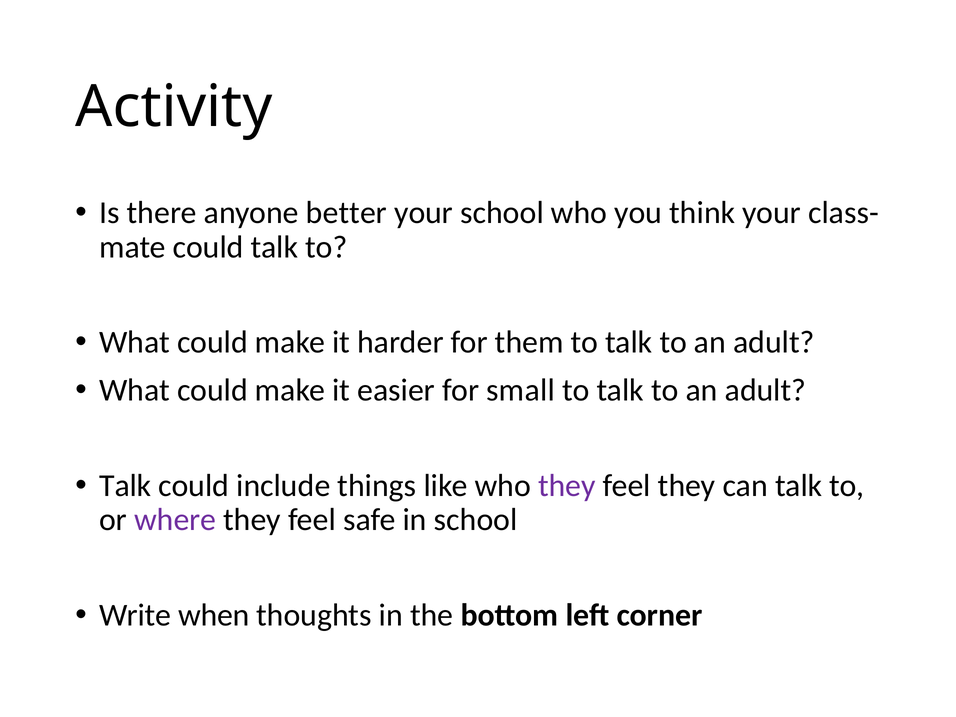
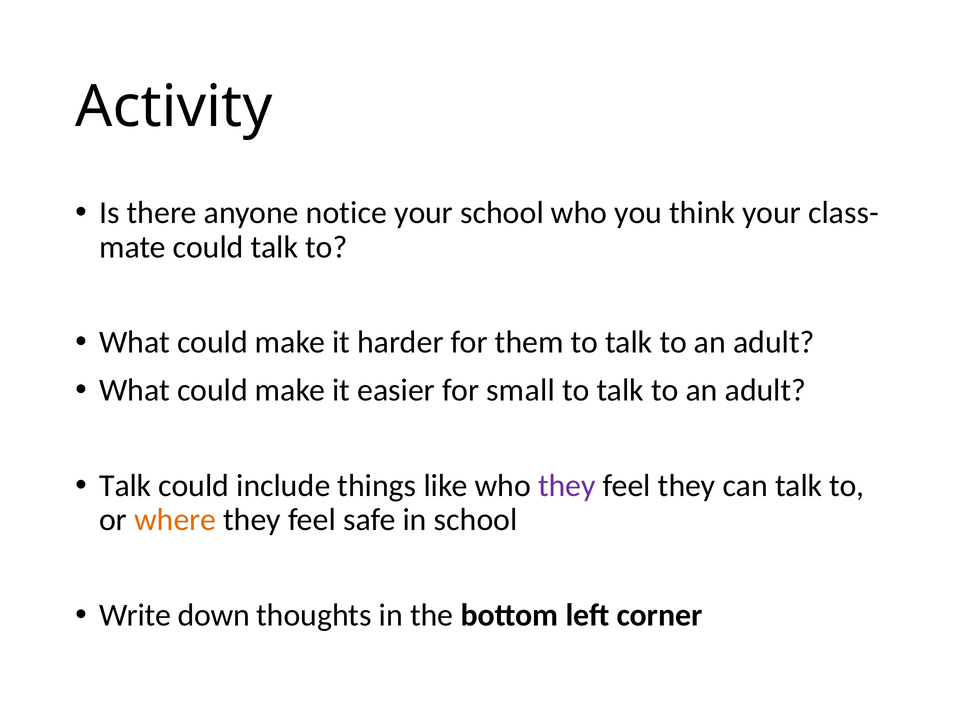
better: better -> notice
where colour: purple -> orange
when: when -> down
